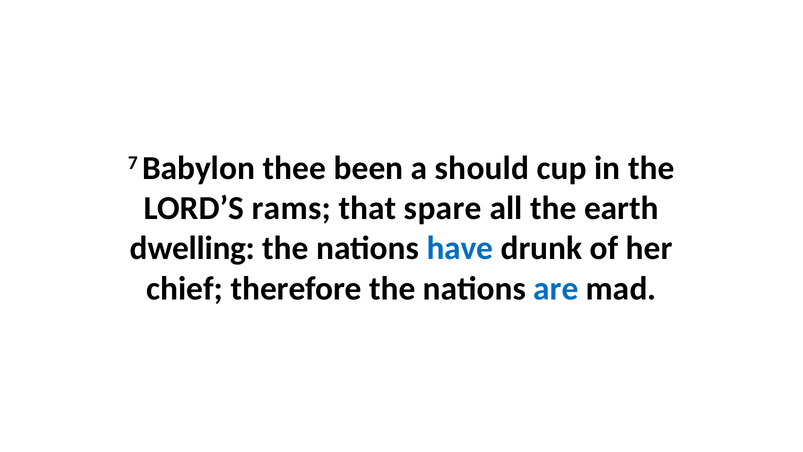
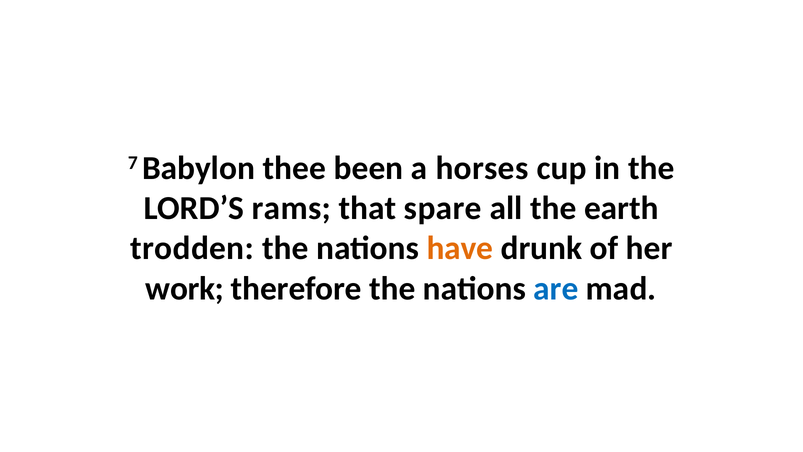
should: should -> horses
dwelling: dwelling -> trodden
have colour: blue -> orange
chief: chief -> work
